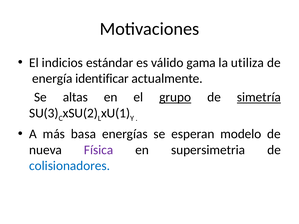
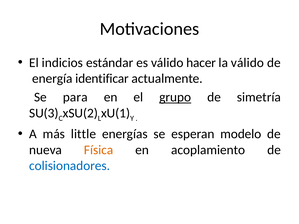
gama: gama -> hacer
la utiliza: utiliza -> válido
altas: altas -> para
simetría underline: present -> none
basa: basa -> little
Física colour: purple -> orange
supersimetria: supersimetria -> acoplamiento
